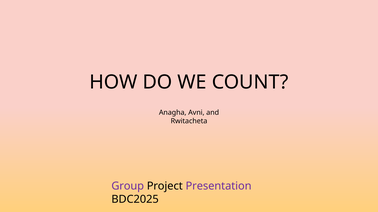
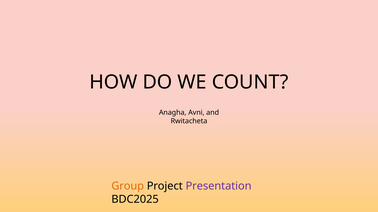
Group colour: purple -> orange
